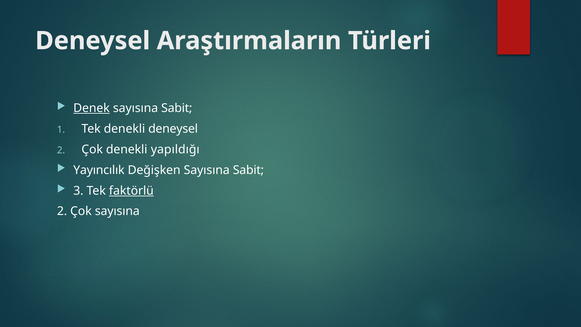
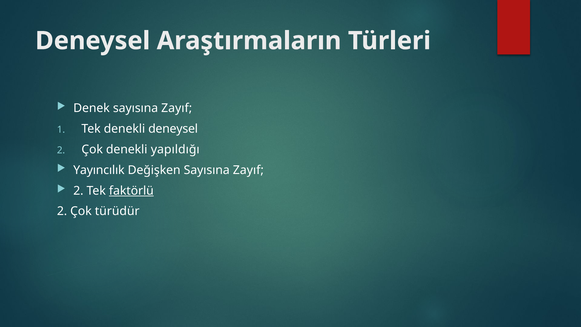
Denek underline: present -> none
Sabit at (177, 108): Sabit -> Zayıf
Değişken Sayısına Sabit: Sabit -> Zayıf
3 at (78, 191): 3 -> 2
Çok sayısına: sayısına -> türüdür
